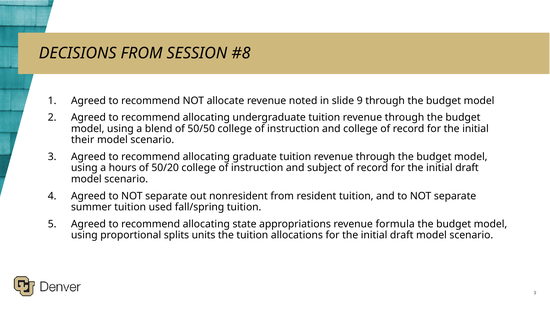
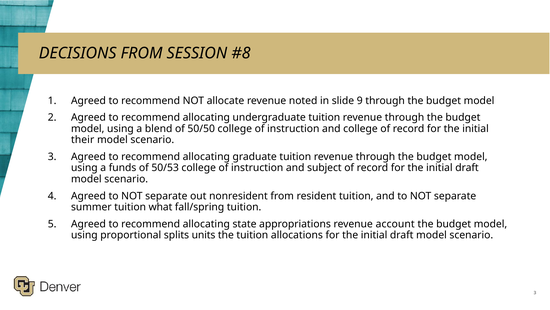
hours: hours -> funds
50/20: 50/20 -> 50/53
used: used -> what
formula: formula -> account
